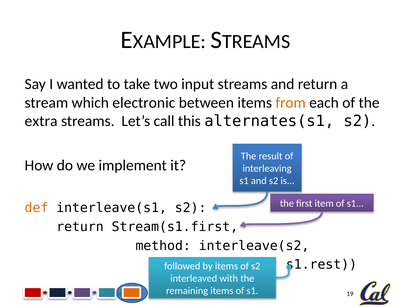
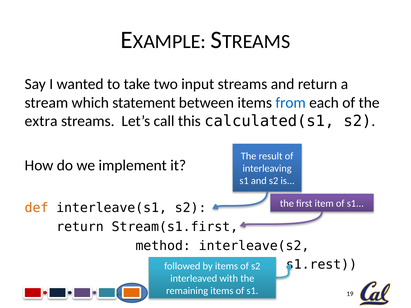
electronic: electronic -> statement
from colour: orange -> blue
alternates(s1: alternates(s1 -> calculated(s1
